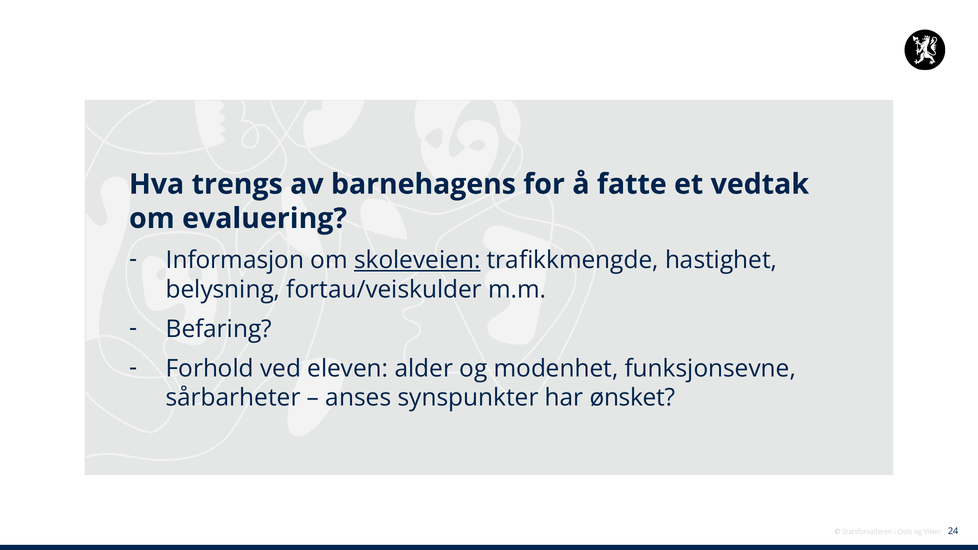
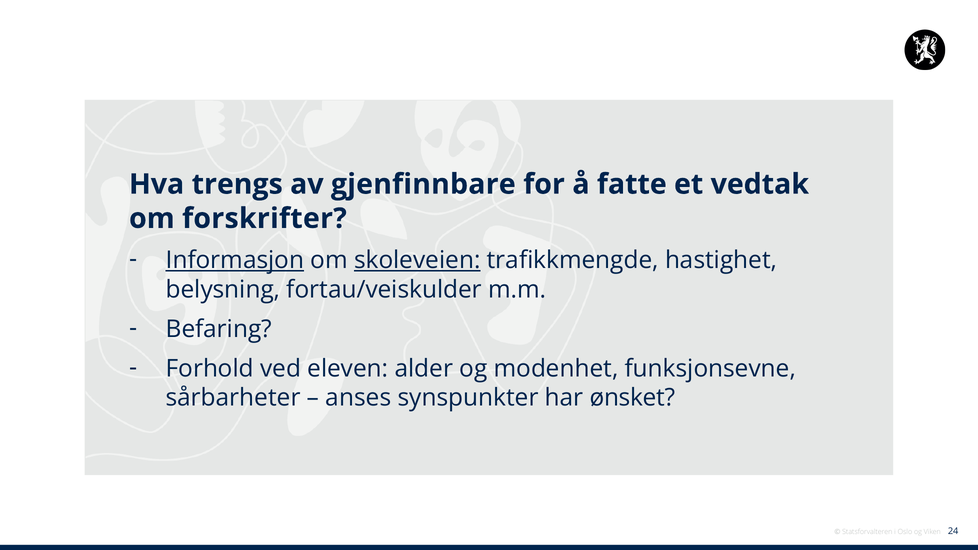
barnehagens: barnehagens -> gjenfinnbare
evaluering: evaluering -> forskrifter
Informasjon underline: none -> present
